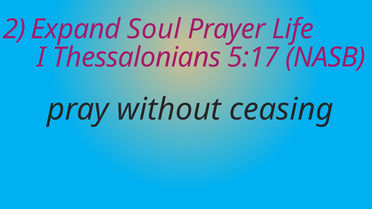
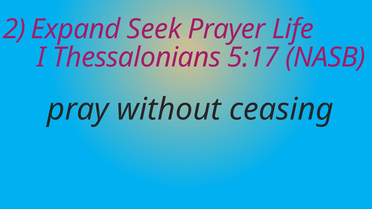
Soul: Soul -> Seek
